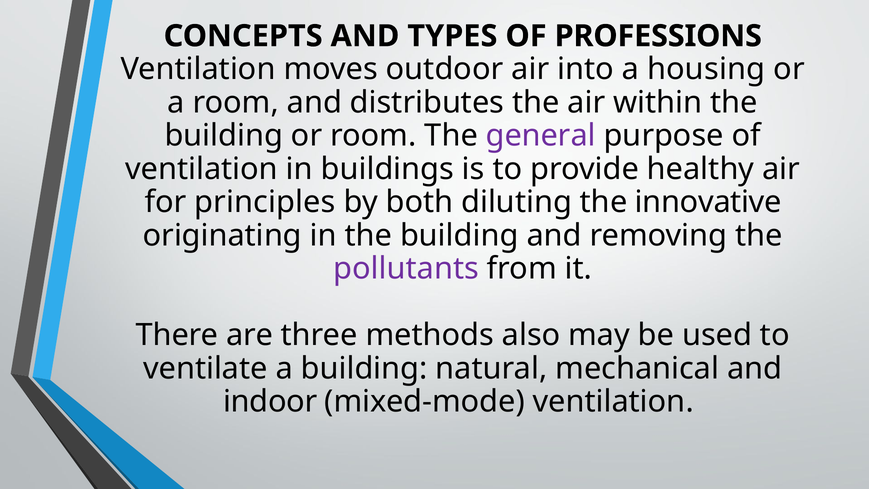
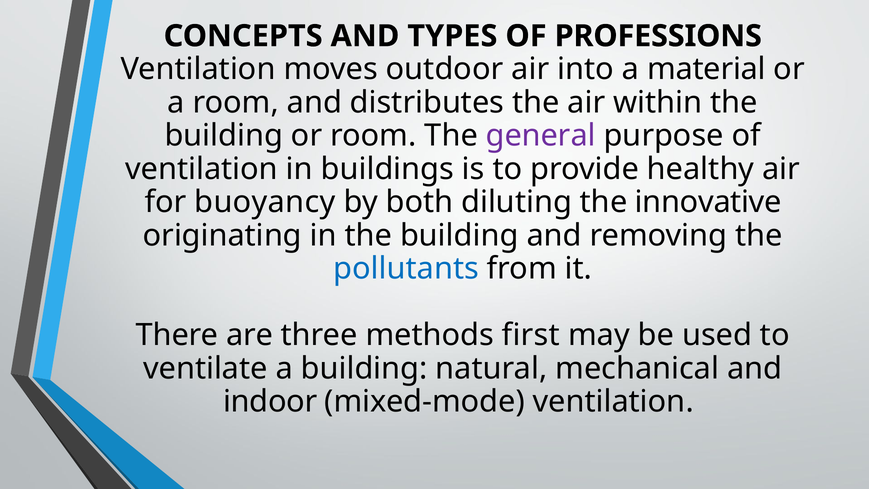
housing: housing -> material
principles: principles -> buoyancy
pollutants colour: purple -> blue
also: also -> first
